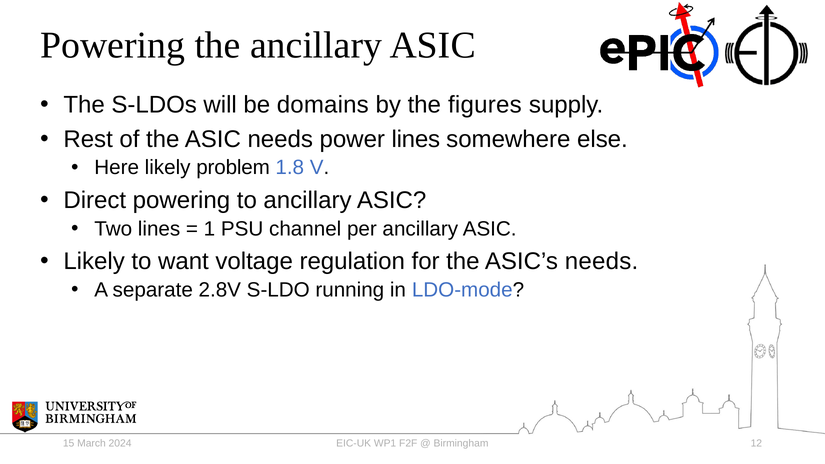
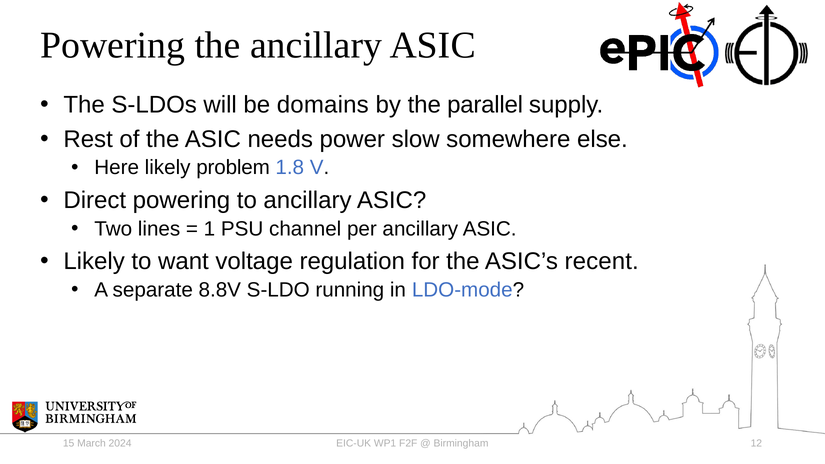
figures: figures -> parallel
power lines: lines -> slow
ASIC’s needs: needs -> recent
2.8V: 2.8V -> 8.8V
